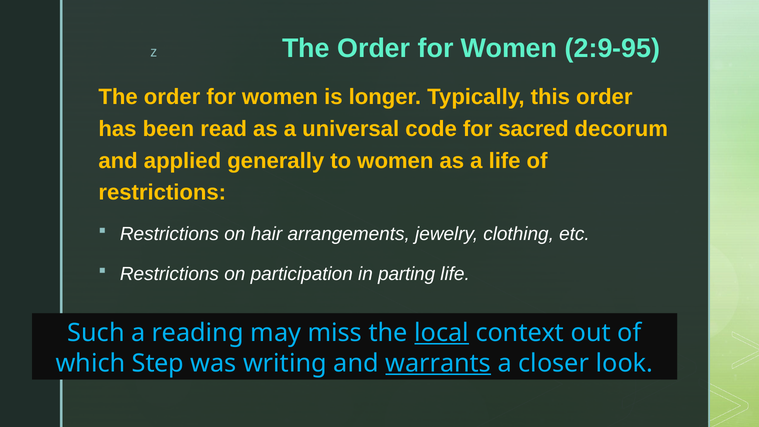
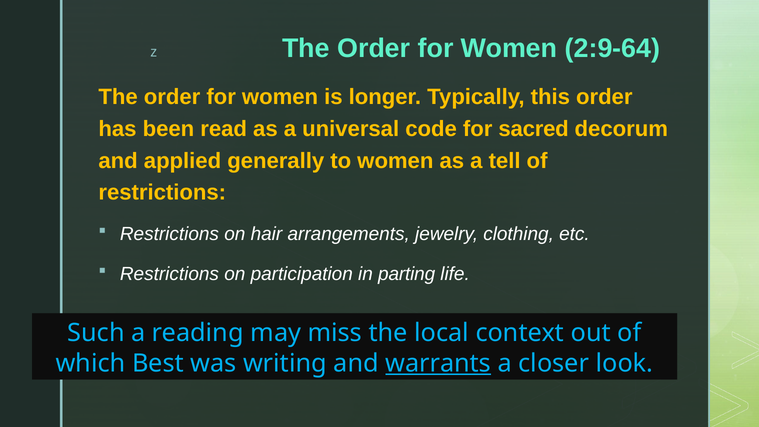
2:9-95: 2:9-95 -> 2:9-64
a life: life -> tell
local underline: present -> none
Step: Step -> Best
